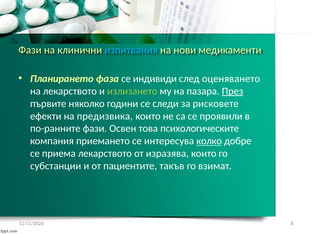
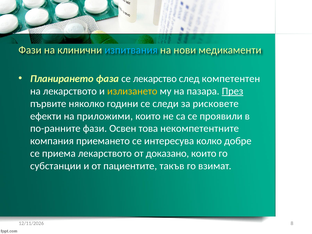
индивиди: индивиди -> лекарство
оценяването: оценяването -> компетентен
излизането colour: light green -> yellow
предизвика: предизвика -> приложими
психологическите: психологическите -> некомпетентните
колко underline: present -> none
изразява: изразява -> доказано
